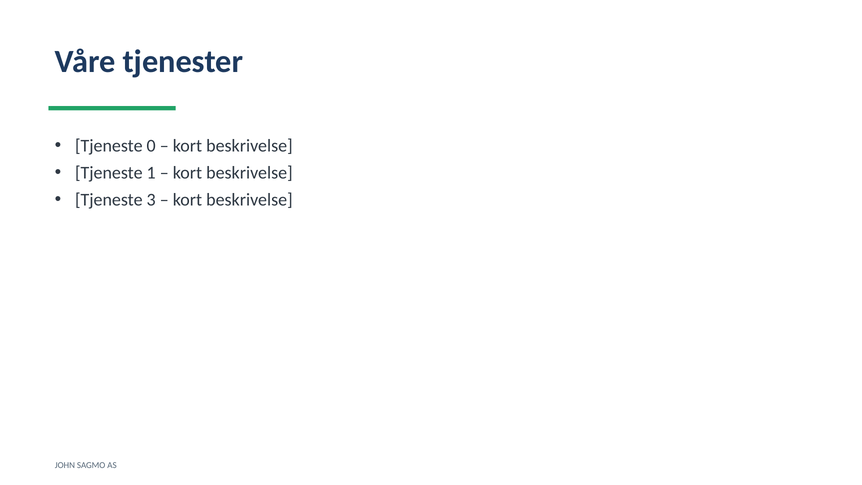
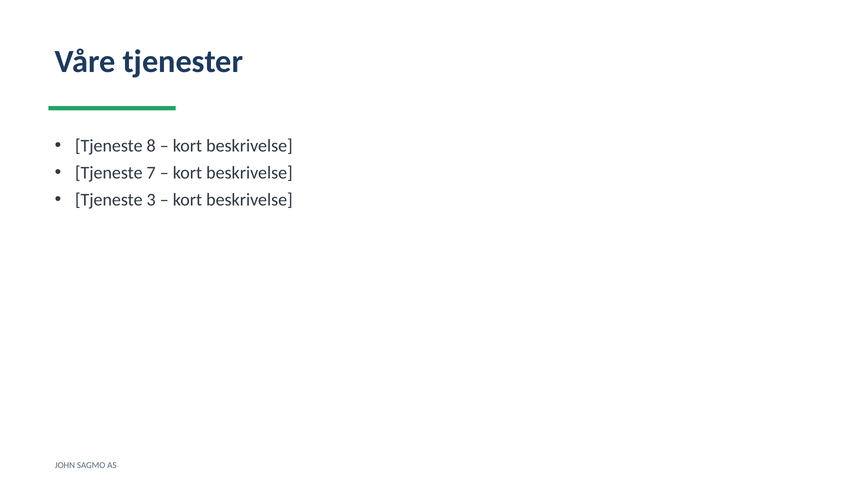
0: 0 -> 8
1: 1 -> 7
